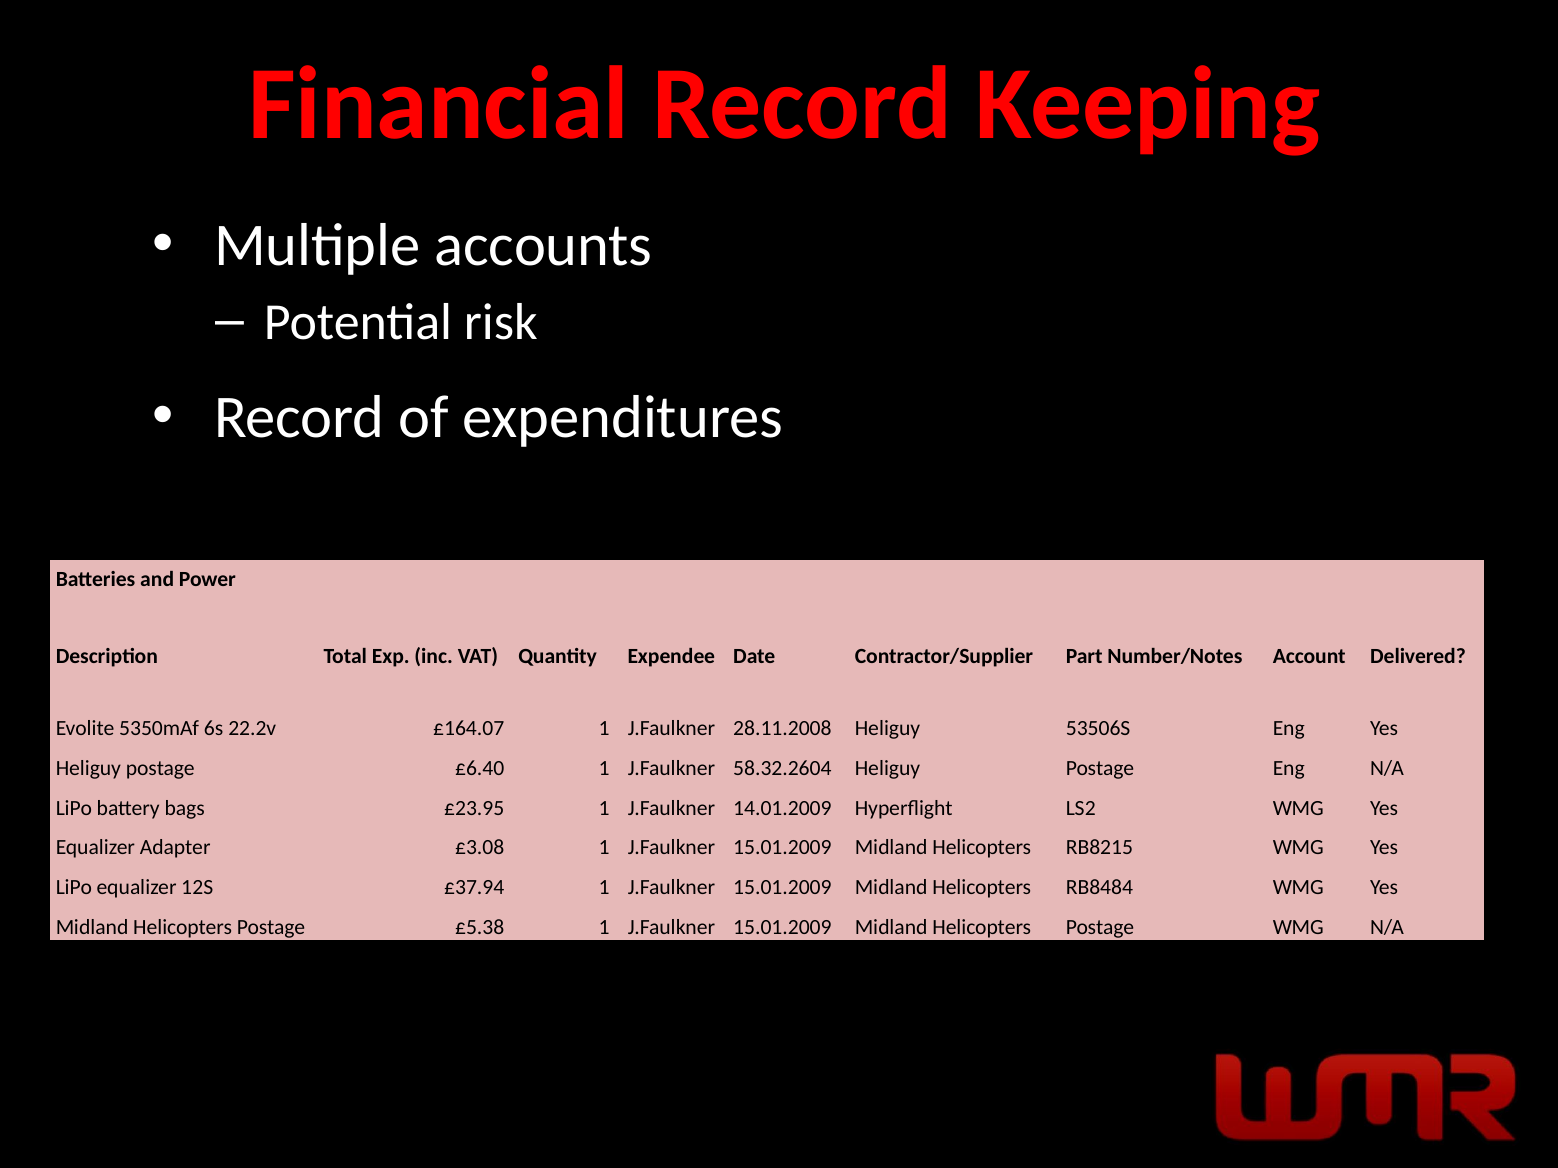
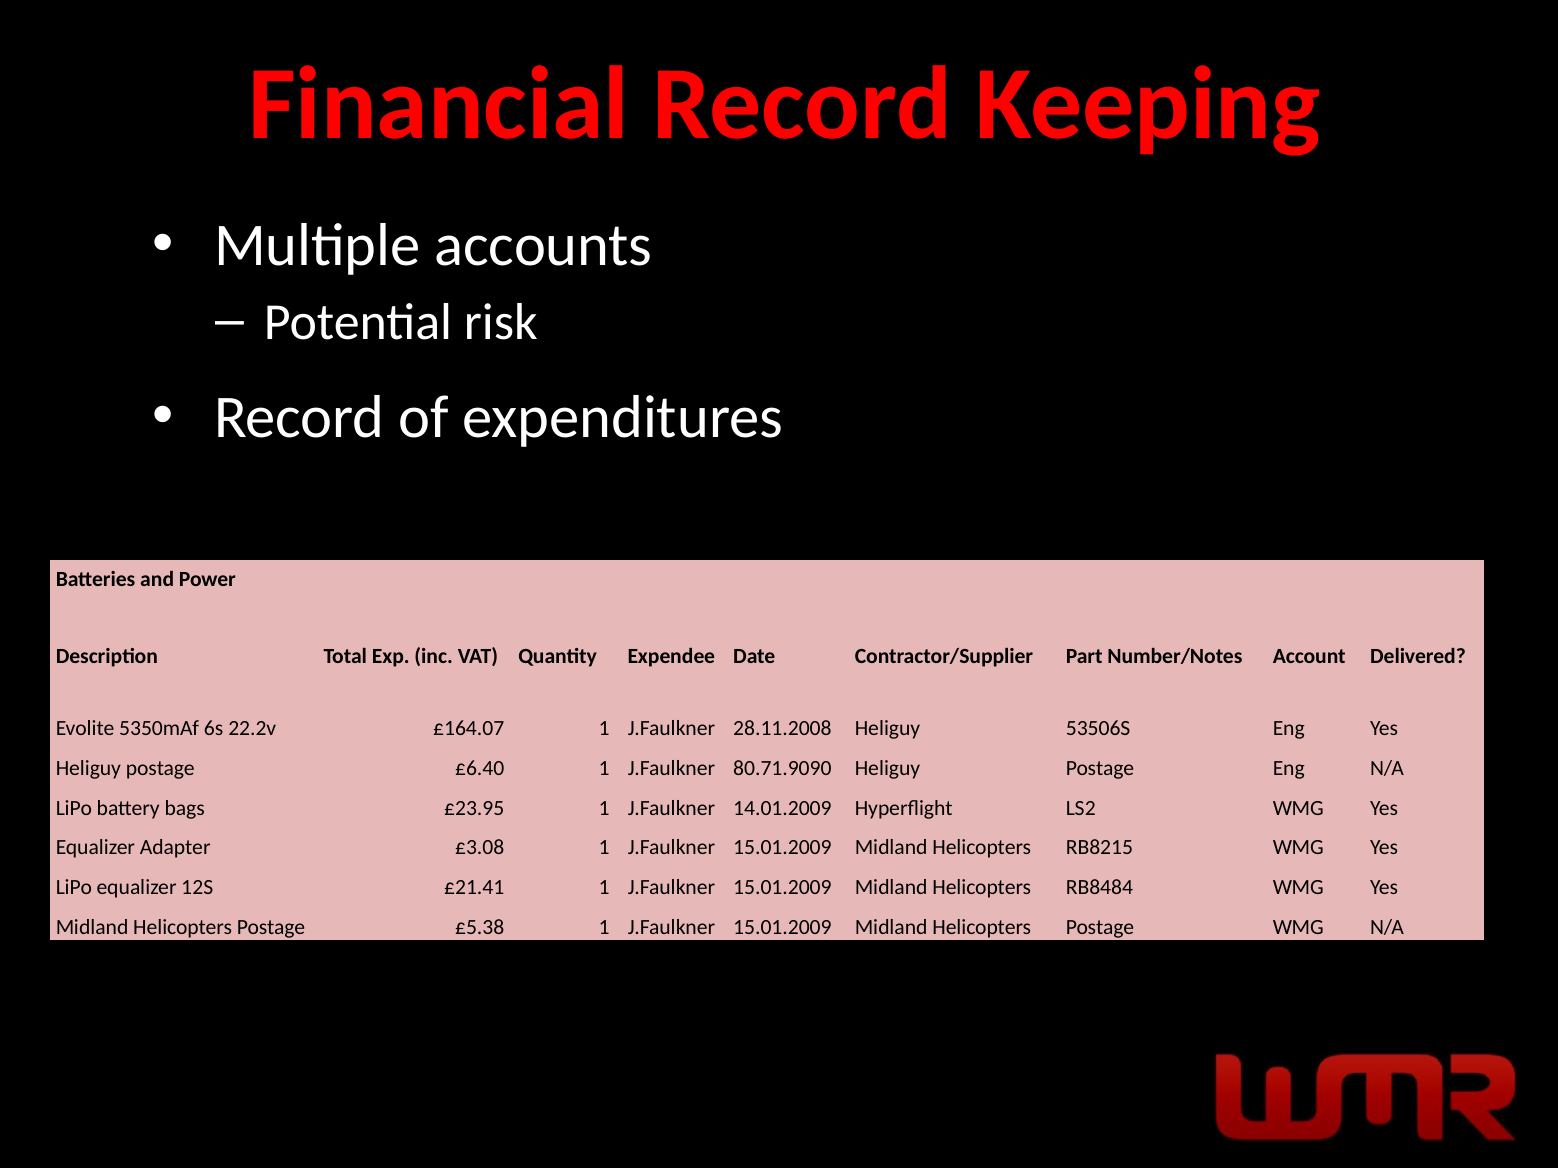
58.32.2604: 58.32.2604 -> 80.71.9090
£37.94: £37.94 -> £21.41
